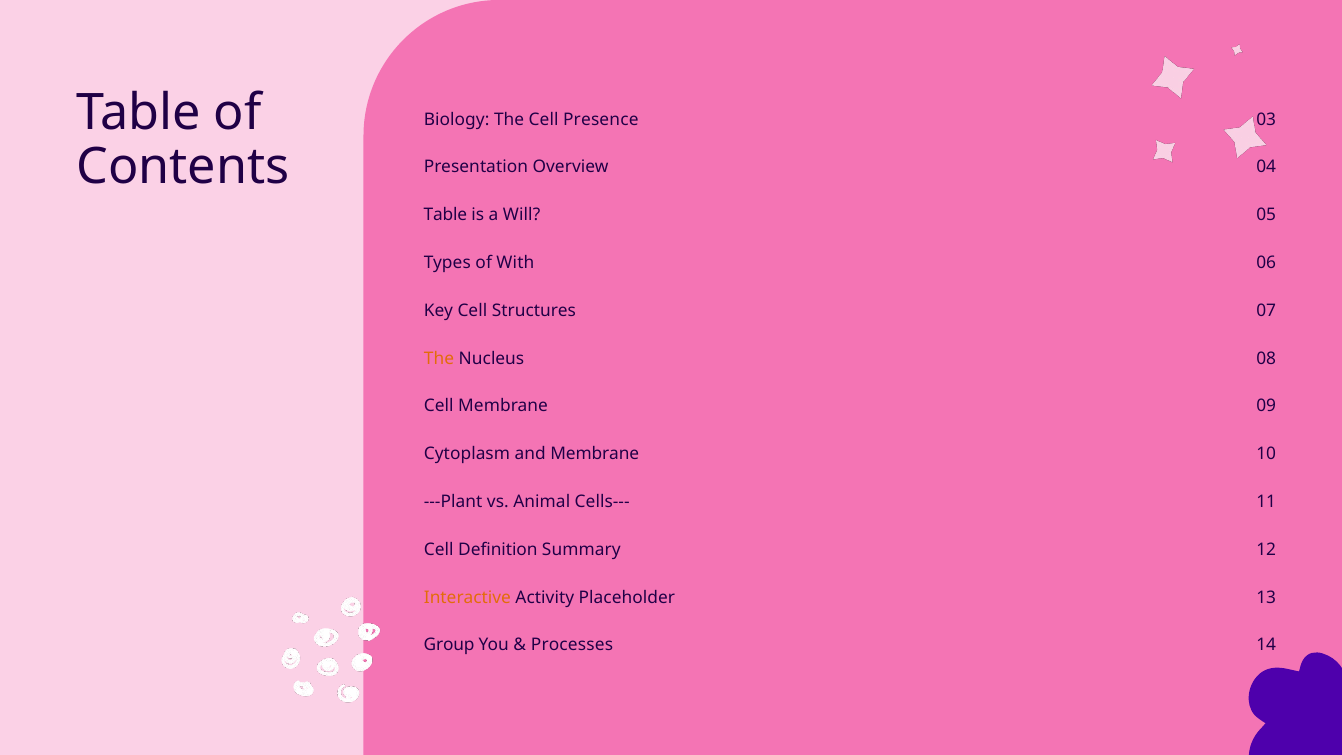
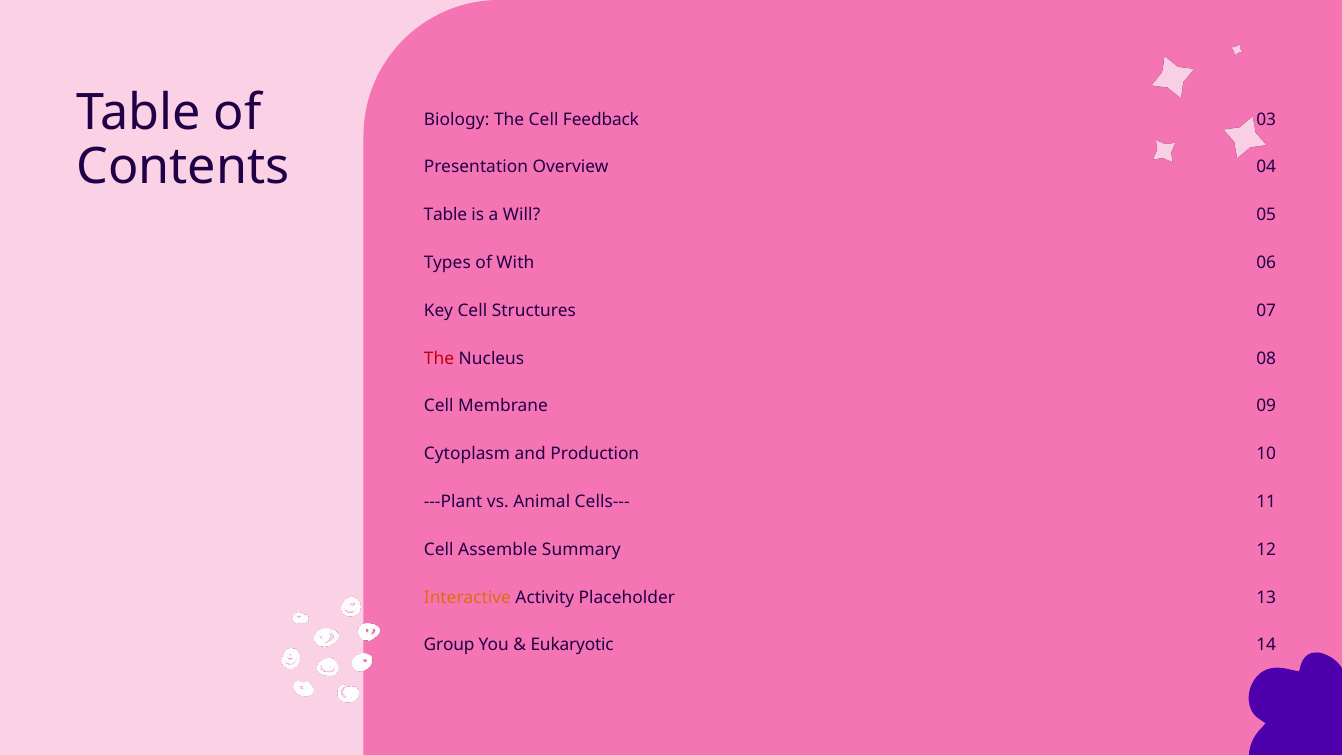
Presence: Presence -> Feedback
The at (439, 358) colour: orange -> red
and Membrane: Membrane -> Production
Definition: Definition -> Assemble
Processes: Processes -> Eukaryotic
